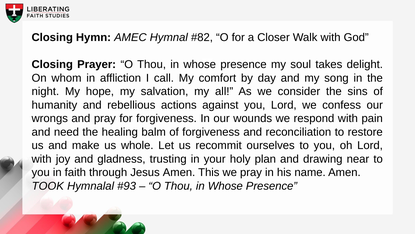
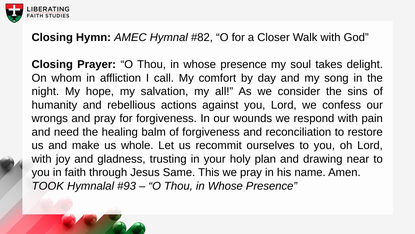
Jesus Amen: Amen -> Same
